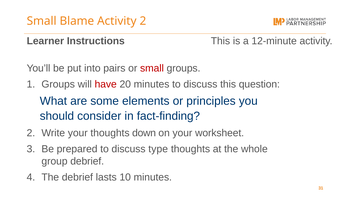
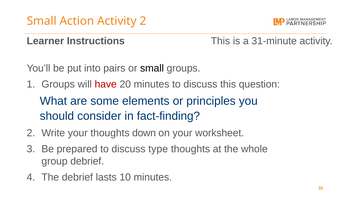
Blame: Blame -> Action
12-minute: 12-minute -> 31-minute
small at (152, 68) colour: red -> black
